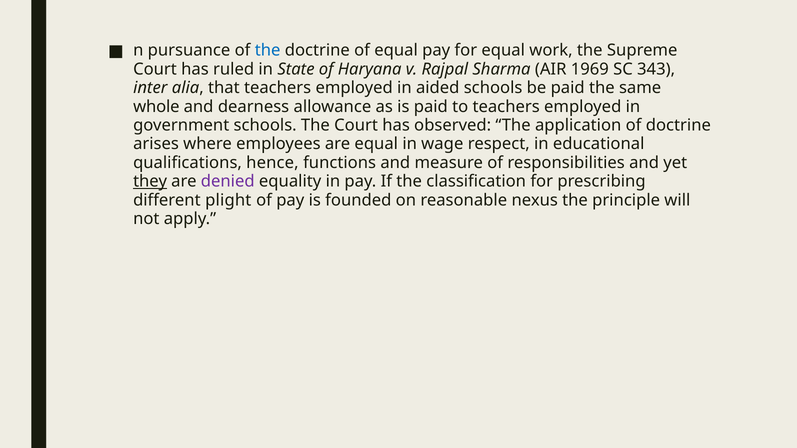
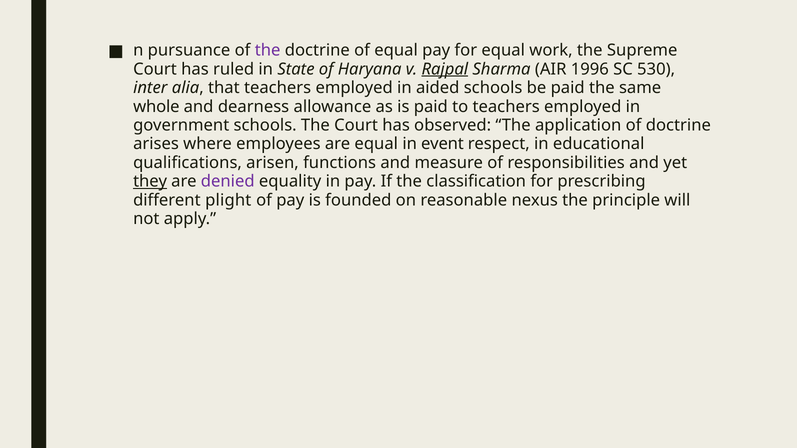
the at (268, 50) colour: blue -> purple
Rajpal underline: none -> present
1969: 1969 -> 1996
343: 343 -> 530
wage: wage -> event
hence: hence -> arisen
